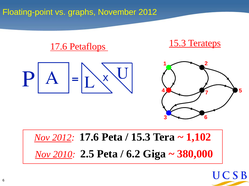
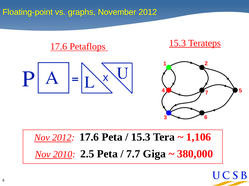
1,102: 1,102 -> 1,106
6.2: 6.2 -> 7.7
